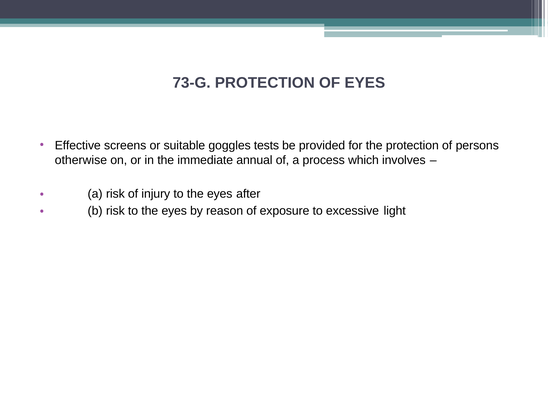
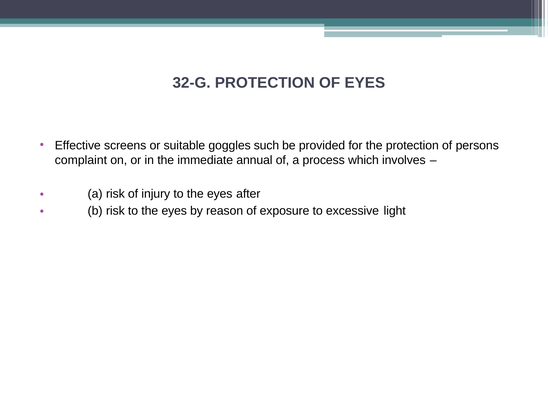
73-G: 73-G -> 32-G
tests: tests -> such
otherwise: otherwise -> complaint
